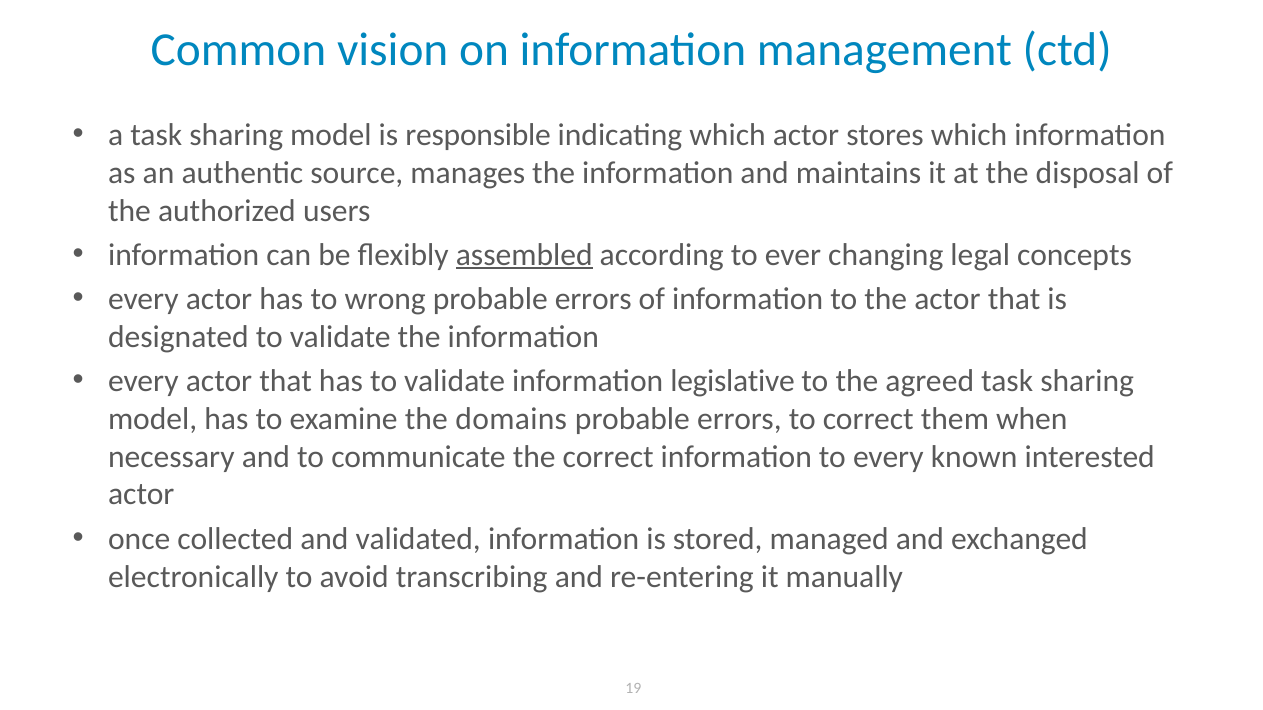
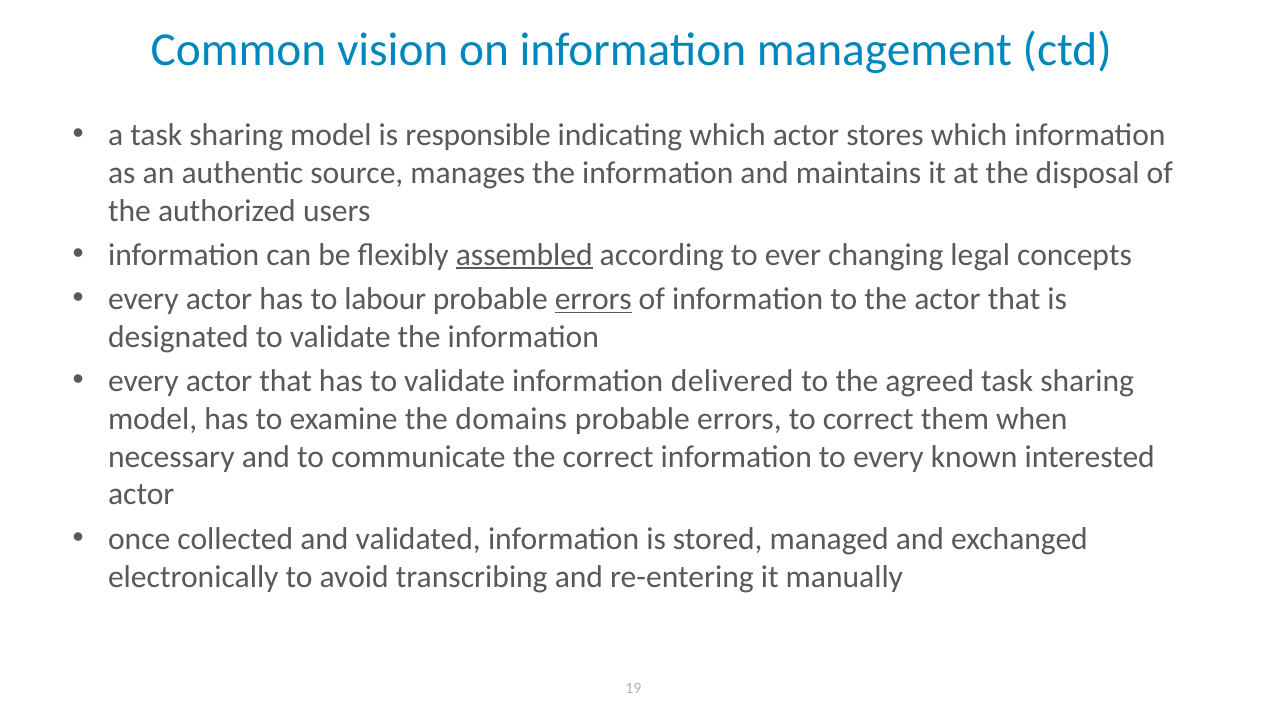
wrong: wrong -> labour
errors at (593, 299) underline: none -> present
legislative: legislative -> delivered
